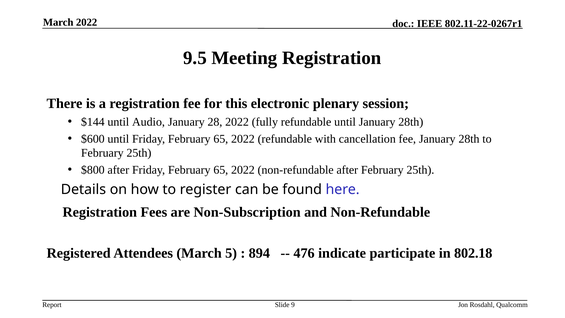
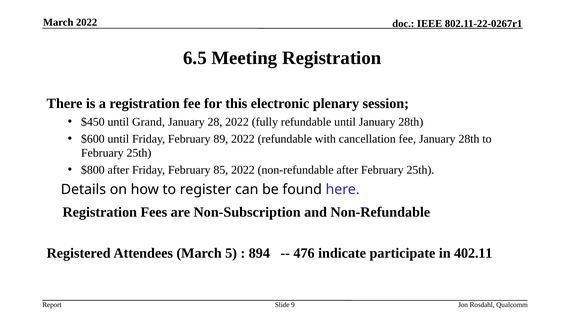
9.5: 9.5 -> 6.5
$144: $144 -> $450
Audio: Audio -> Grand
until Friday February 65: 65 -> 89
after Friday February 65: 65 -> 85
802.18: 802.18 -> 402.11
